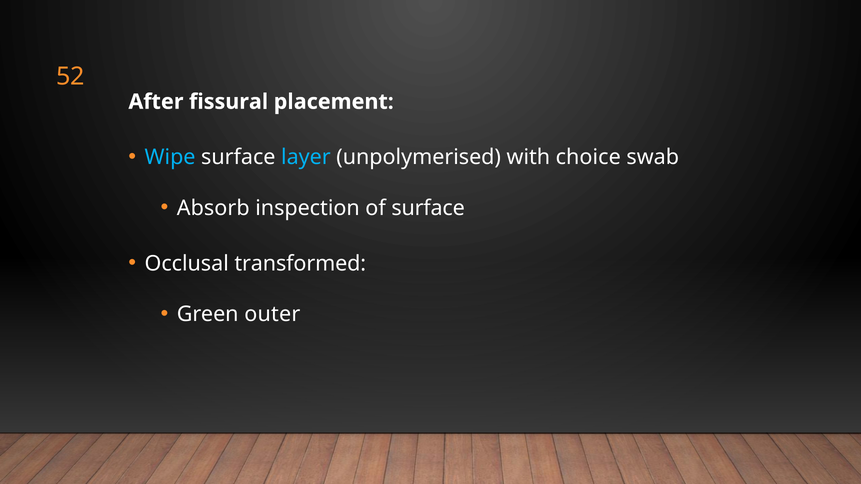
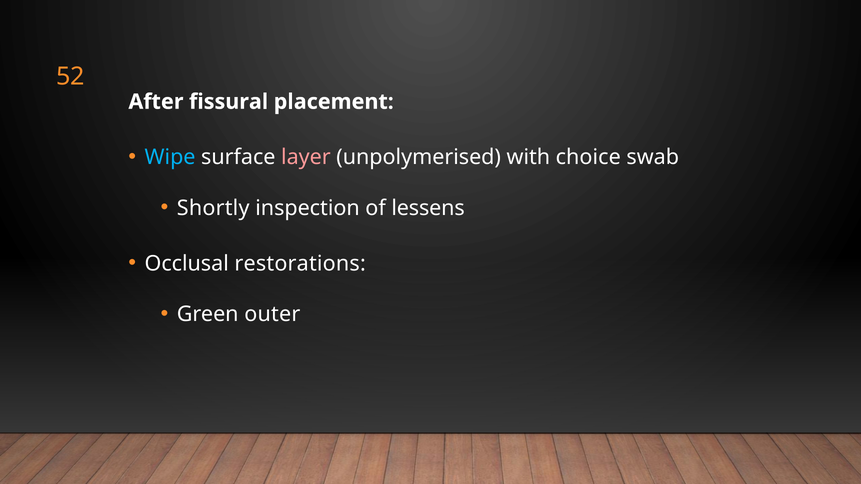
layer colour: light blue -> pink
Absorb: Absorb -> Shortly
of surface: surface -> lessens
transformed: transformed -> restorations
